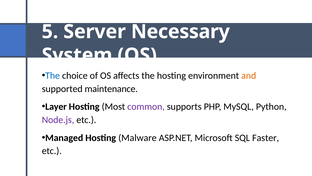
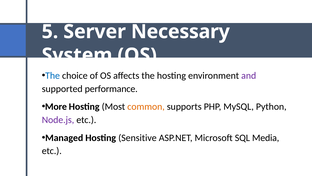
and colour: orange -> purple
maintenance: maintenance -> performance
Layer: Layer -> More
common colour: purple -> orange
Malware: Malware -> Sensitive
Faster: Faster -> Media
